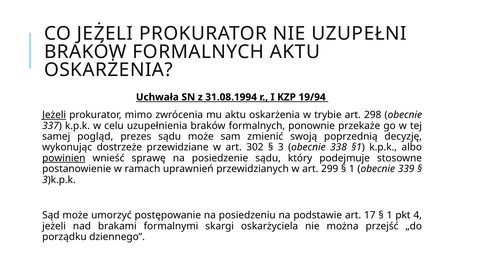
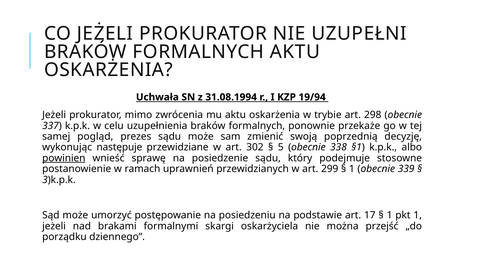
Jeżeli at (54, 115) underline: present -> none
dostrzeże: dostrzeże -> następuje
3: 3 -> 5
pkt 4: 4 -> 1
